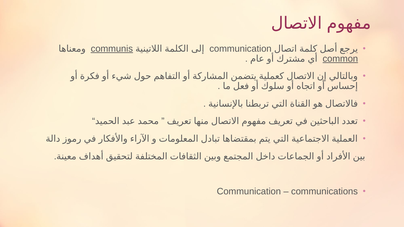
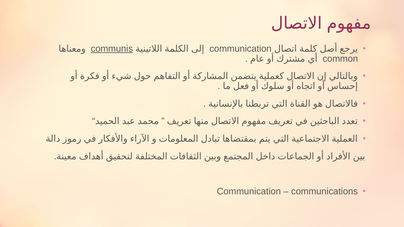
common underline: present -> none
